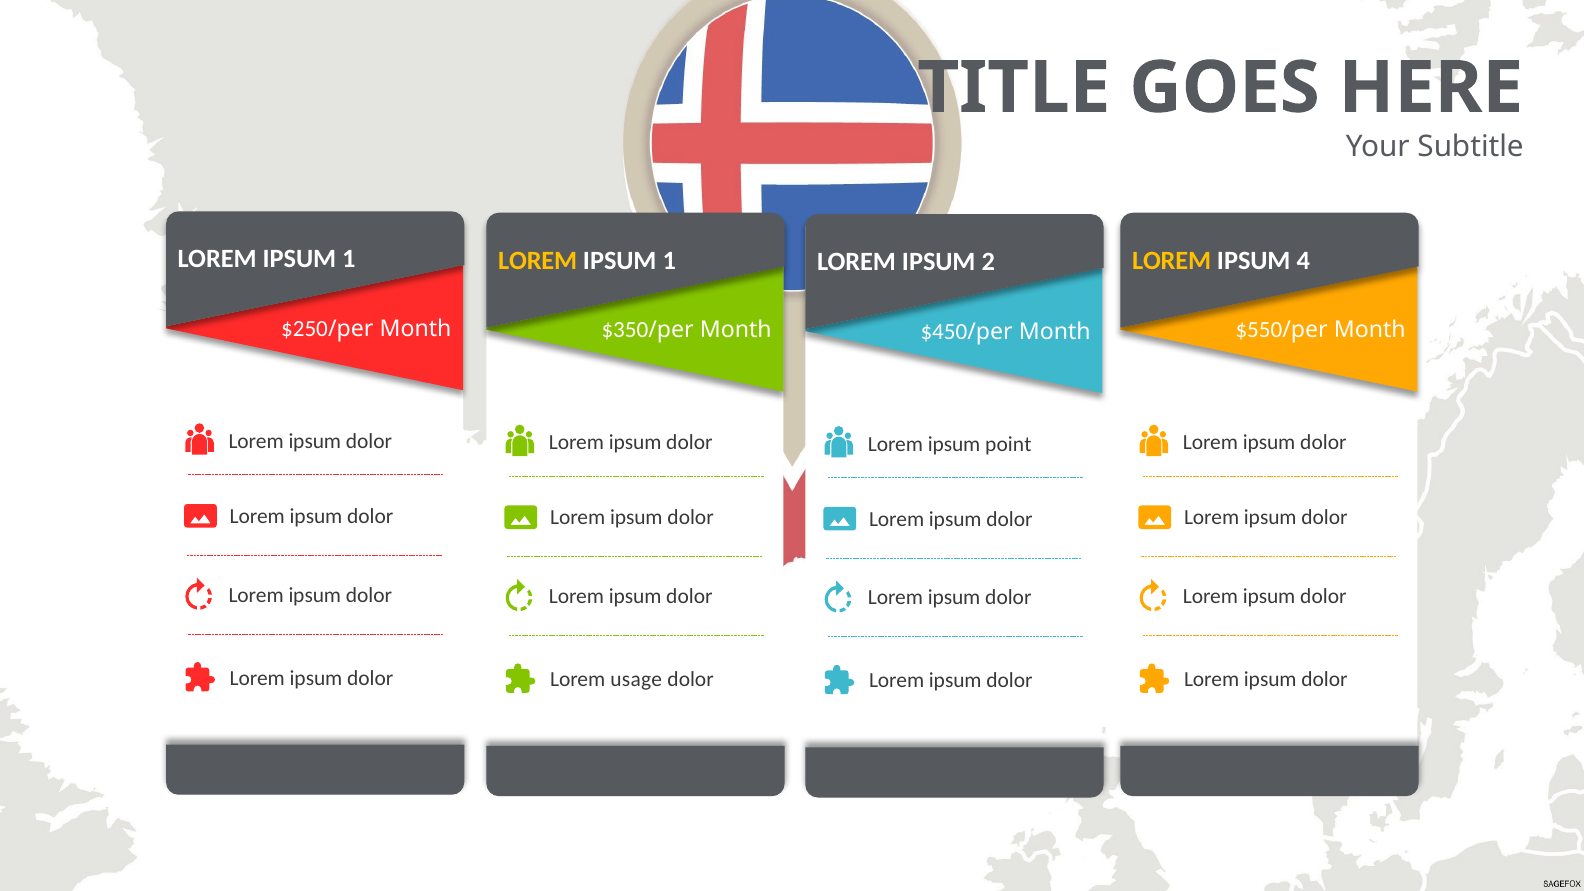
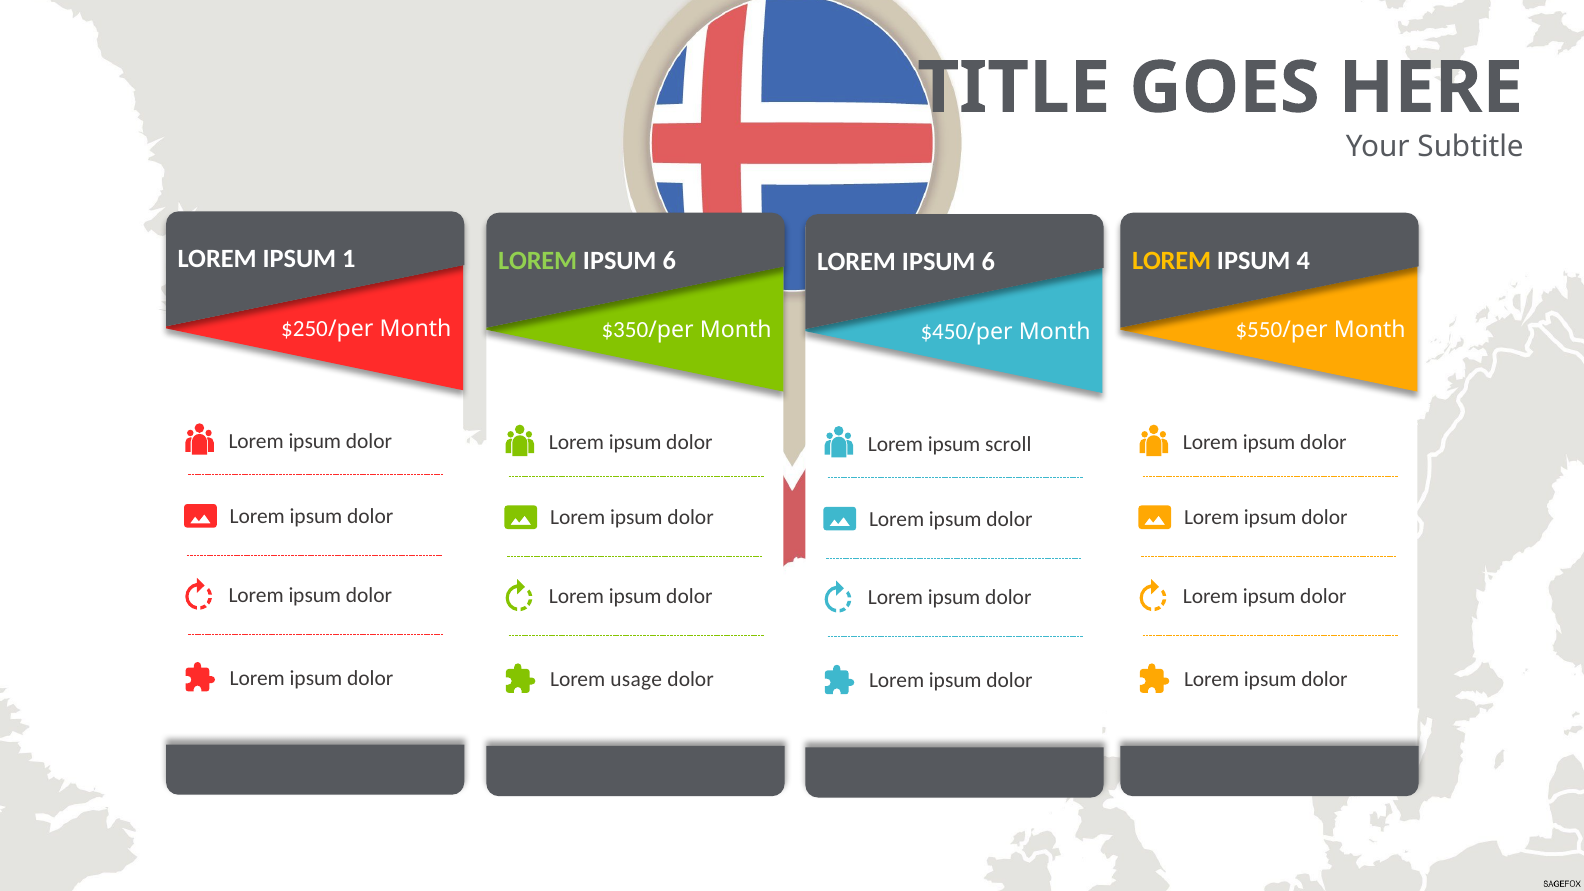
LOREM at (538, 260) colour: yellow -> light green
1 at (669, 260): 1 -> 6
2 at (988, 262): 2 -> 6
point: point -> scroll
